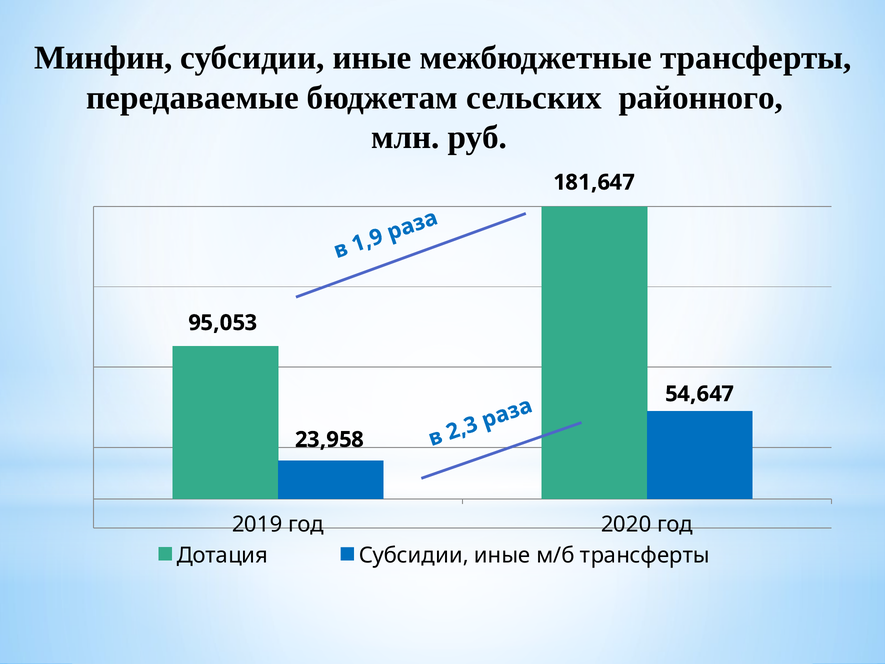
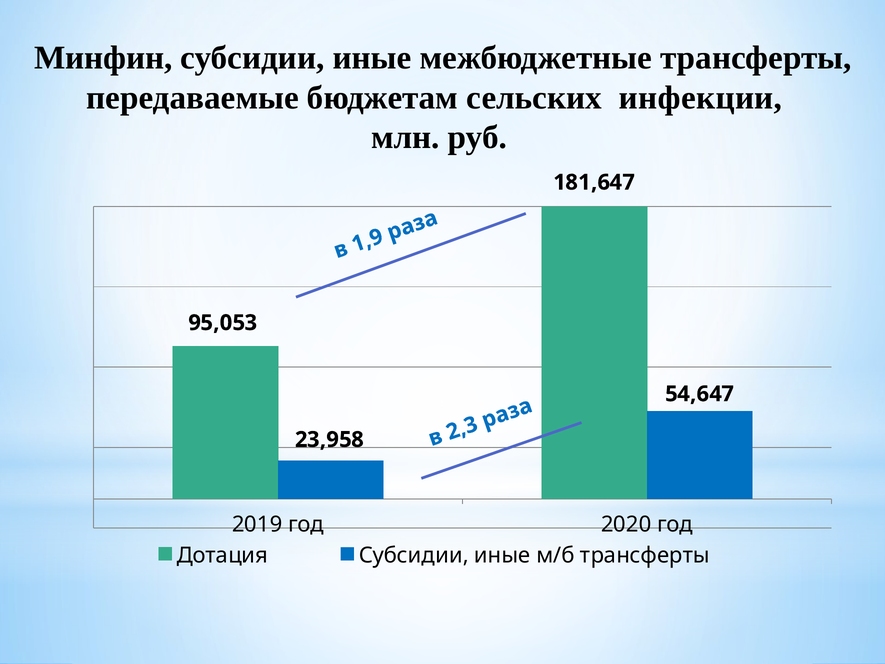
районного: районного -> инфекции
